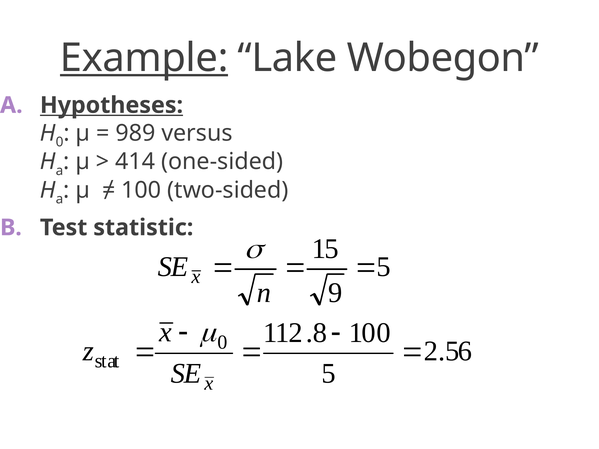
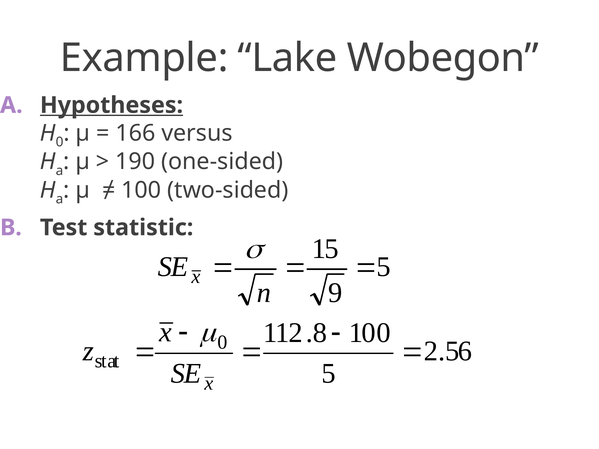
Example underline: present -> none
989: 989 -> 166
414: 414 -> 190
